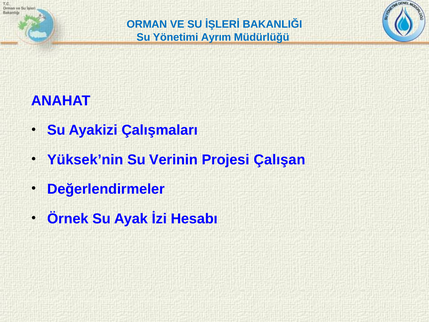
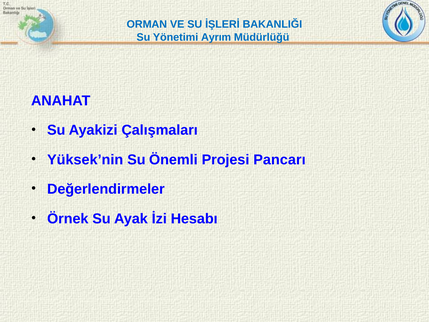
Verinin: Verinin -> Önemli
Çalışan: Çalışan -> Pancarı
